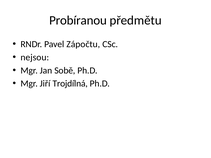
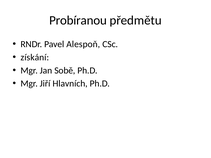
Zápočtu: Zápočtu -> Alespoň
nejsou: nejsou -> získání
Trojdílná: Trojdílná -> Hlavních
